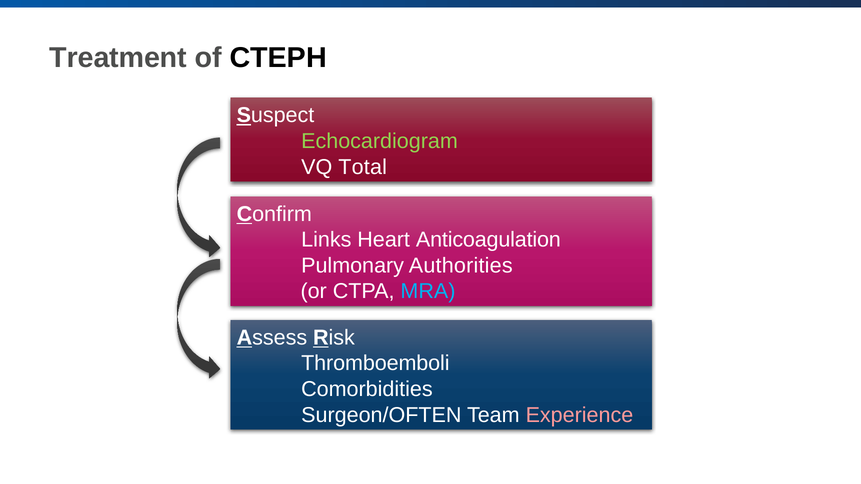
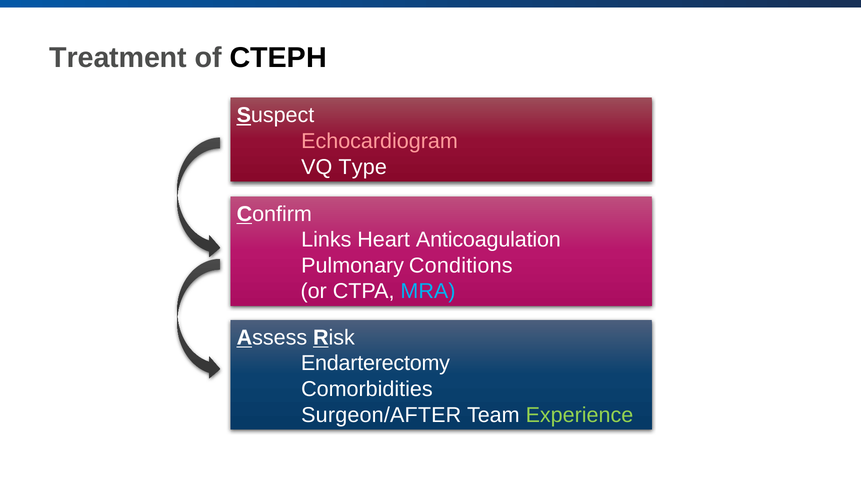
Echocardiogram colour: light green -> pink
Total: Total -> Type
Authorities: Authorities -> Conditions
Thromboemboli: Thromboemboli -> Endarterectomy
Surgeon/OFTEN: Surgeon/OFTEN -> Surgeon/AFTER
Experience colour: pink -> light green
